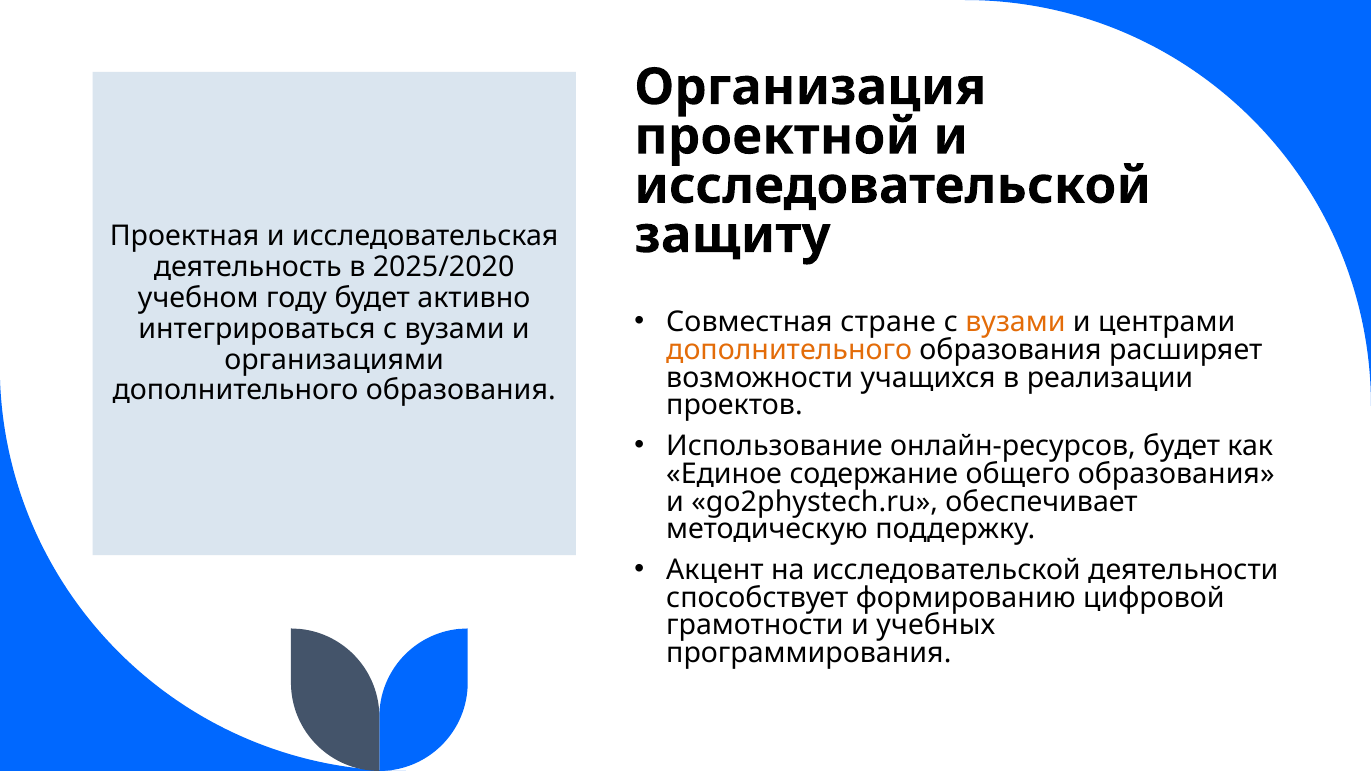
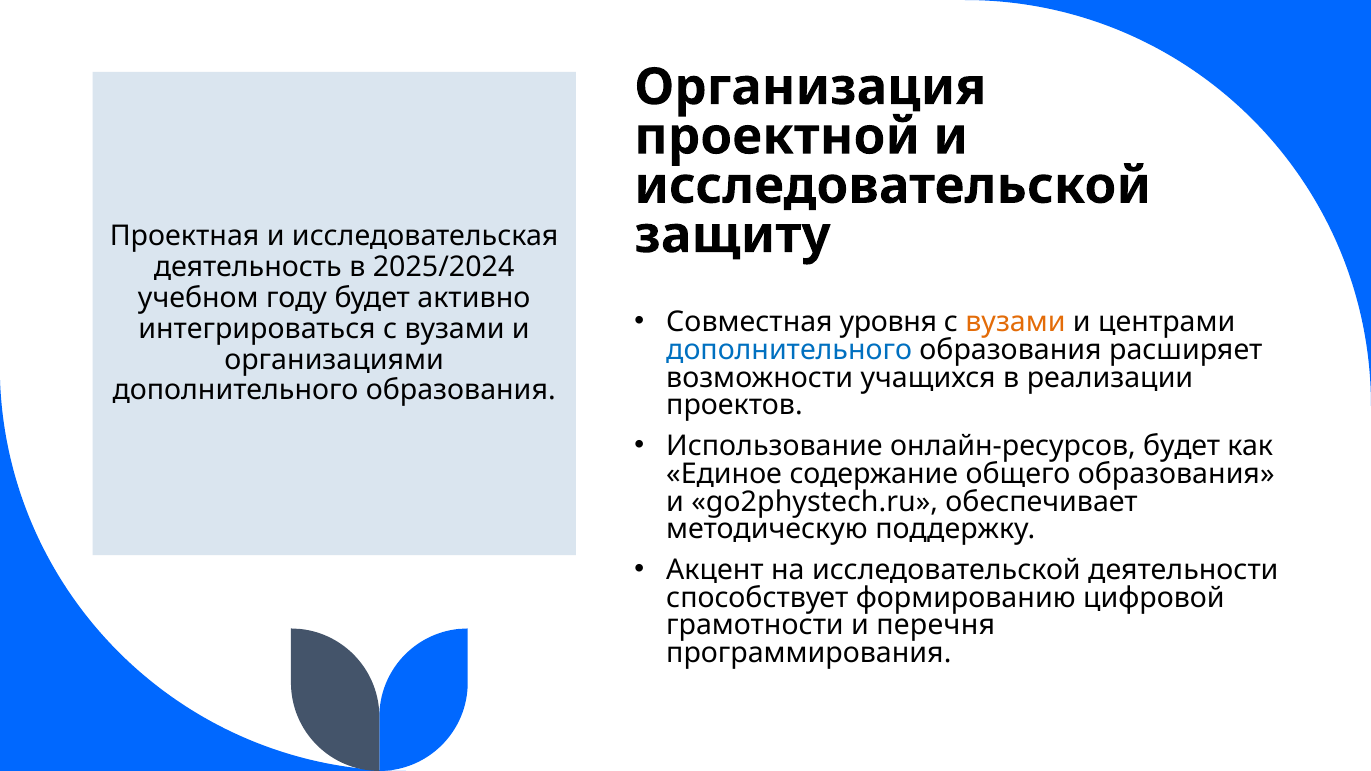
2025/2020: 2025/2020 -> 2025/2024
стране: стране -> уровня
дополнительного at (789, 350) colour: orange -> blue
учебных: учебных -> перечня
